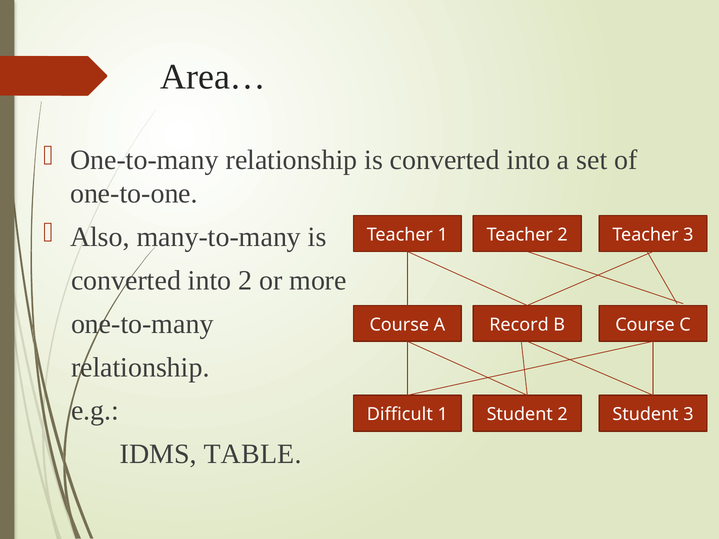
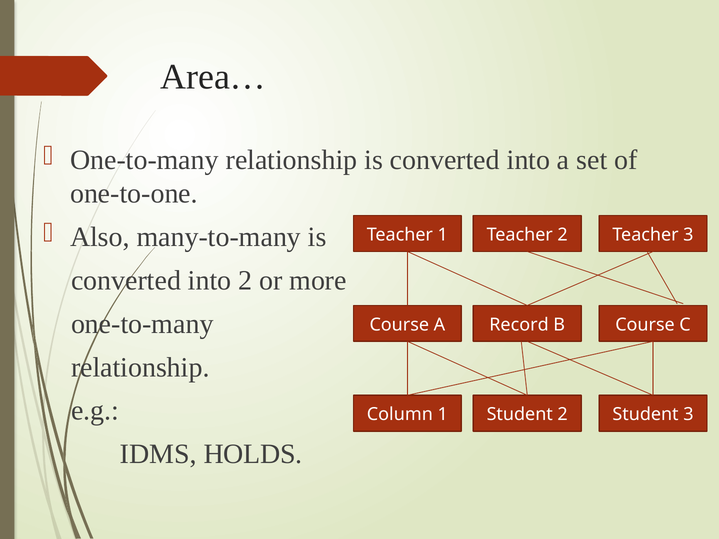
Difficult: Difficult -> Column
TABLE: TABLE -> HOLDS
